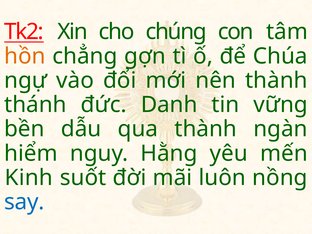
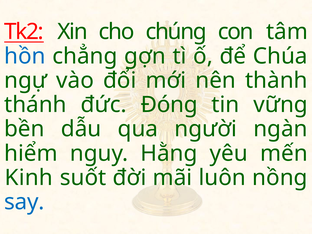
hồn colour: orange -> blue
Danh: Danh -> Đóng
qua thành: thành -> người
